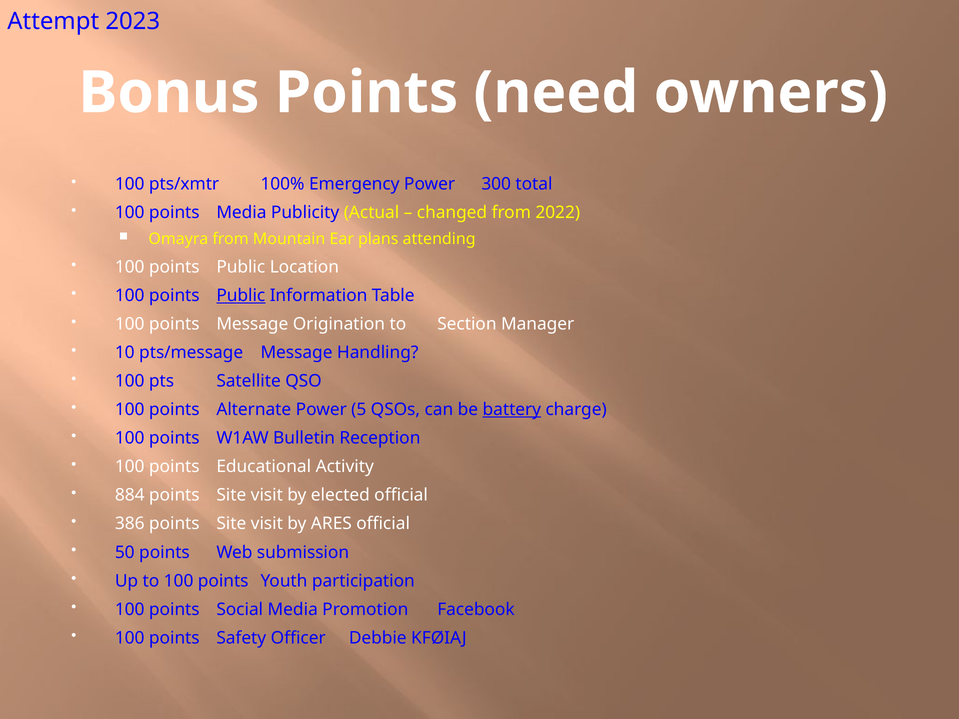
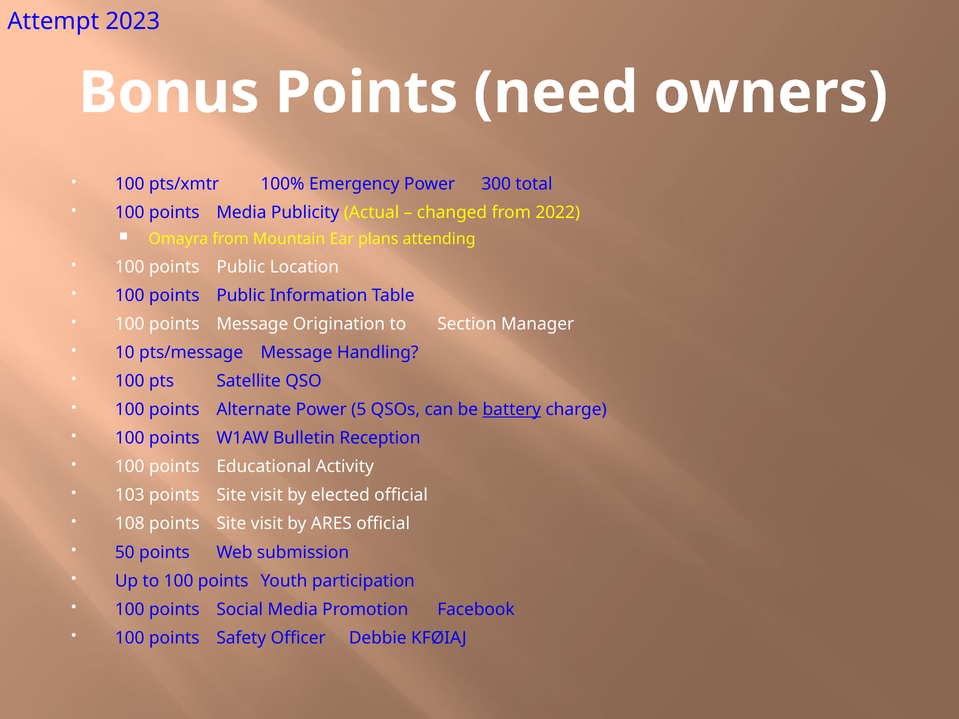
Public at (241, 296) underline: present -> none
884: 884 -> 103
386: 386 -> 108
